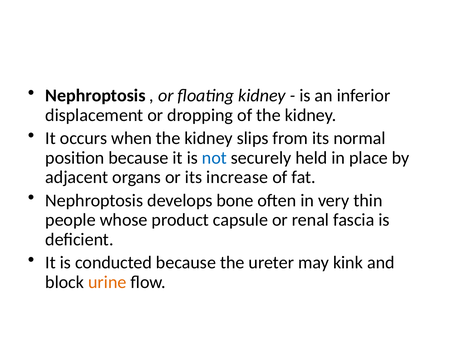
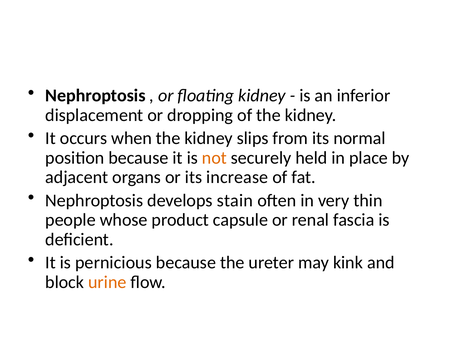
not colour: blue -> orange
bone: bone -> stain
conducted: conducted -> pernicious
